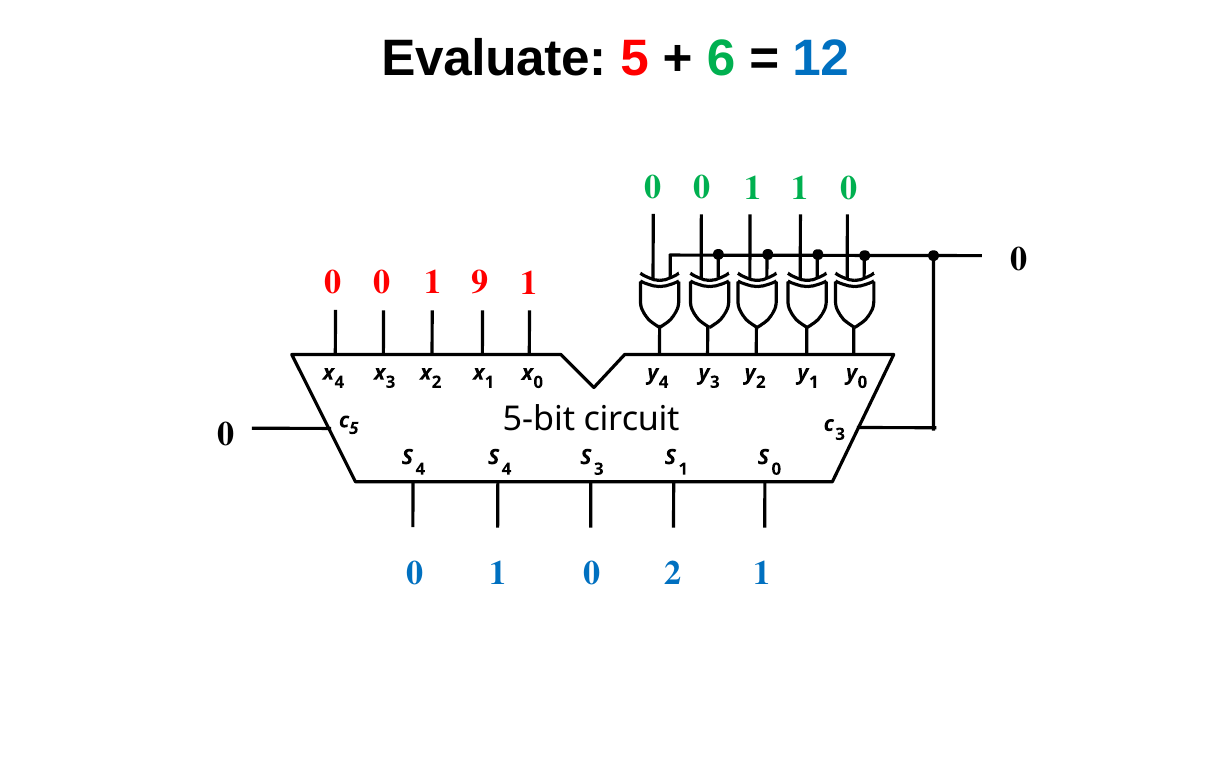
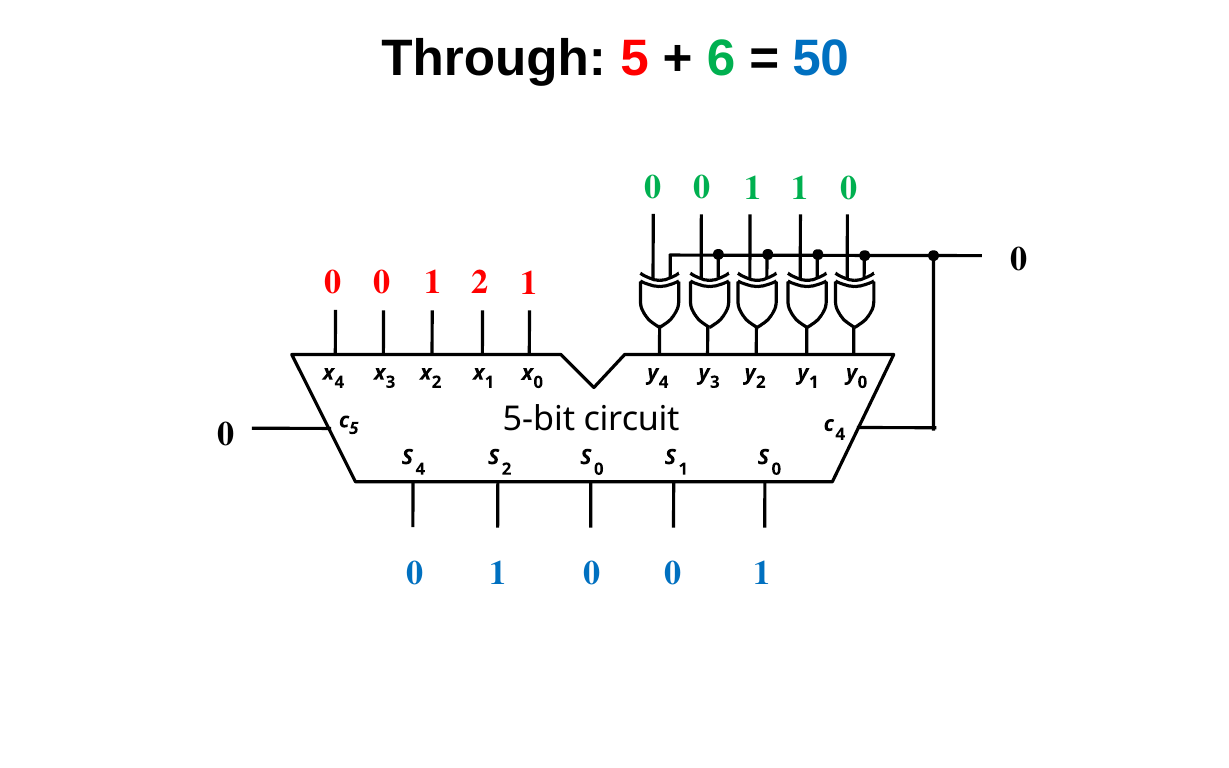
Evaluate: Evaluate -> Through
12: 12 -> 50
1 9: 9 -> 2
c 3: 3 -> 4
4 at (507, 469): 4 -> 2
3 at (599, 469): 3 -> 0
0 1 0 2: 2 -> 0
